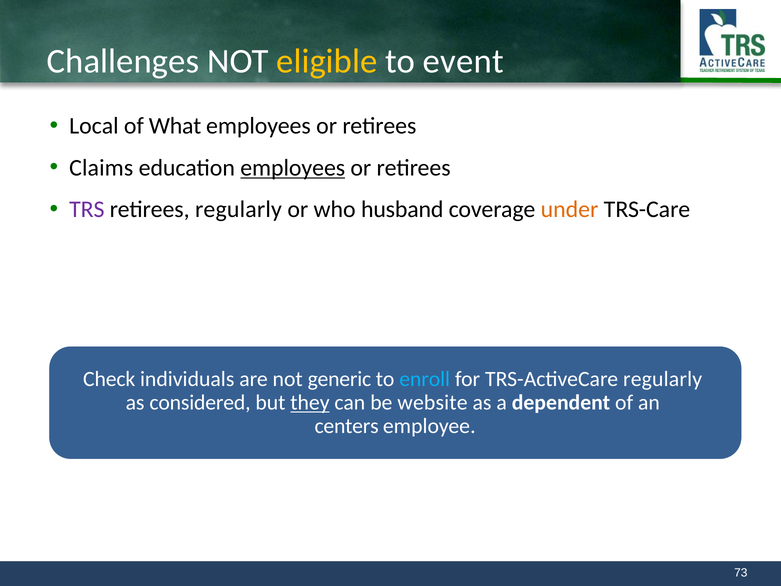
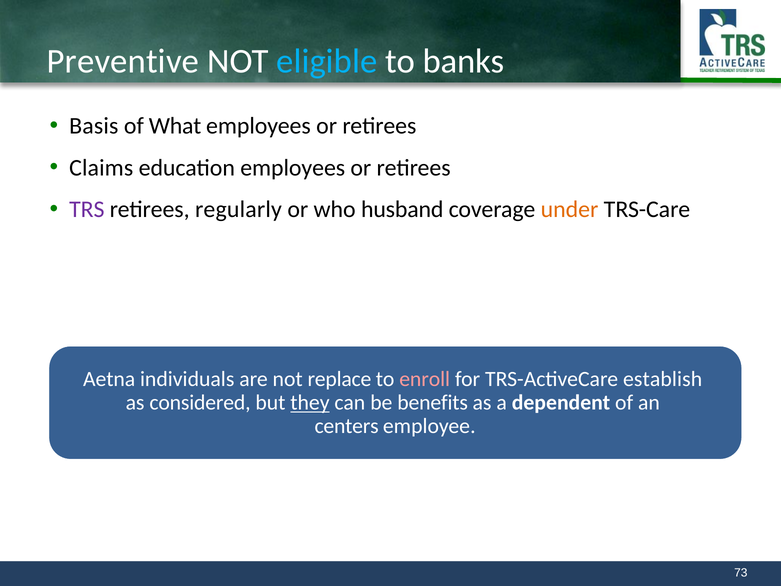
Challenges: Challenges -> Preventive
eligible colour: yellow -> light blue
event: event -> banks
Local: Local -> Basis
employees at (293, 168) underline: present -> none
Check: Check -> Aetna
generic: generic -> replace
enroll colour: light blue -> pink
TRS-ActiveCare regularly: regularly -> establish
website: website -> benefits
